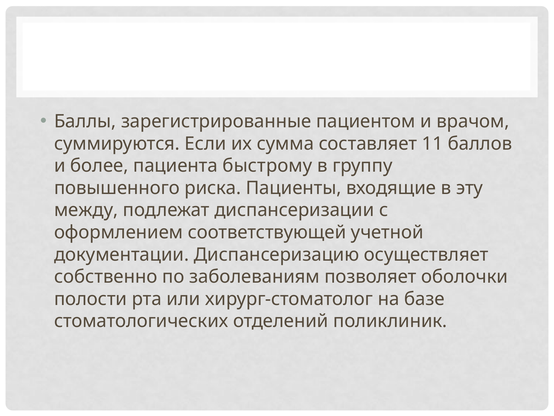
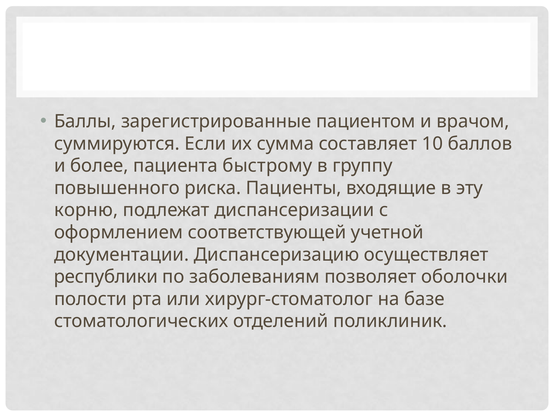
11: 11 -> 10
между: между -> корню
собственно: собственно -> республики
